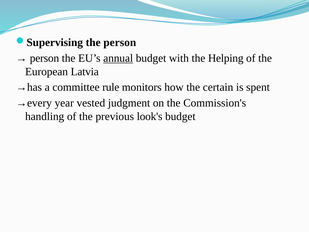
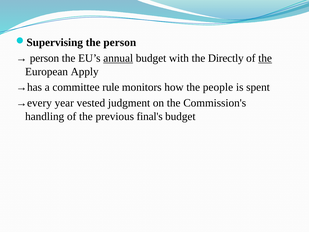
Helping: Helping -> Directly
the at (265, 58) underline: none -> present
Latvia: Latvia -> Apply
certain: certain -> people
look's: look's -> final's
